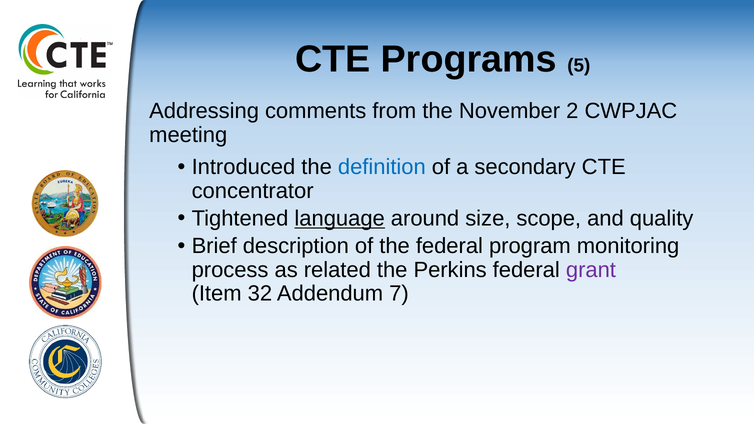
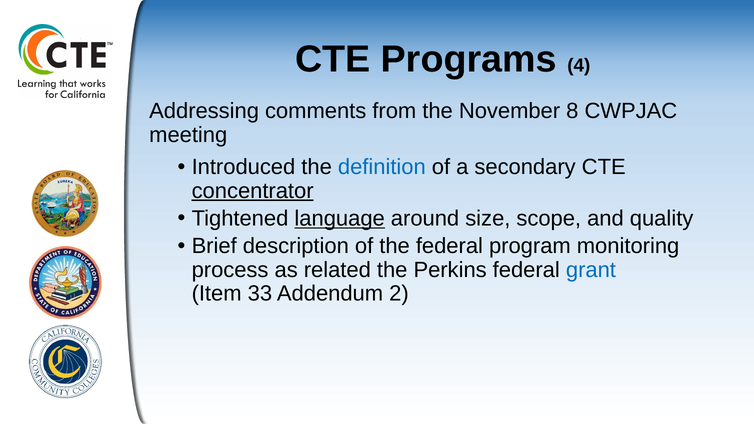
5: 5 -> 4
2: 2 -> 8
concentrator underline: none -> present
grant colour: purple -> blue
32: 32 -> 33
7: 7 -> 2
